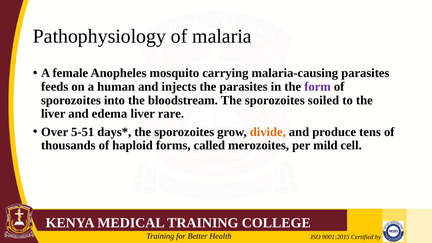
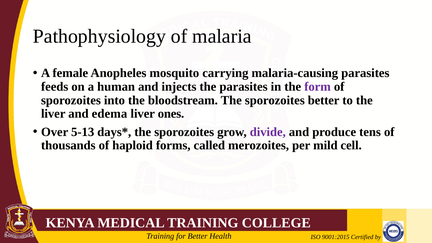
sporozoites soiled: soiled -> better
rare: rare -> ones
5-51: 5-51 -> 5-13
divide colour: orange -> purple
